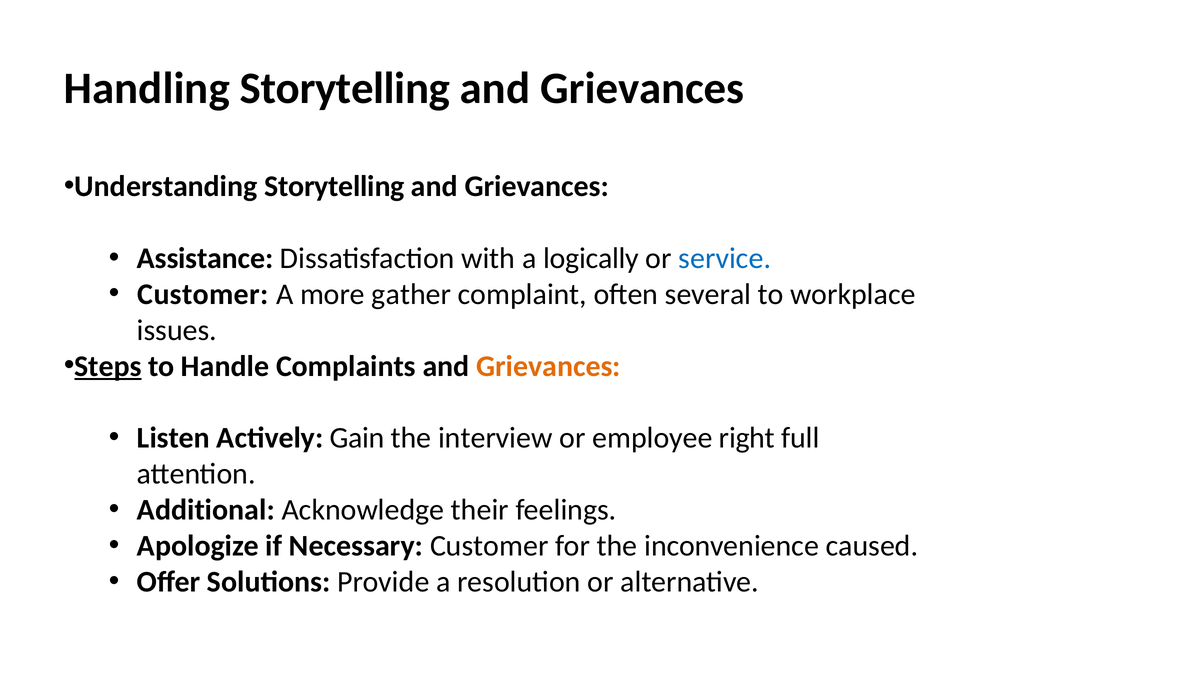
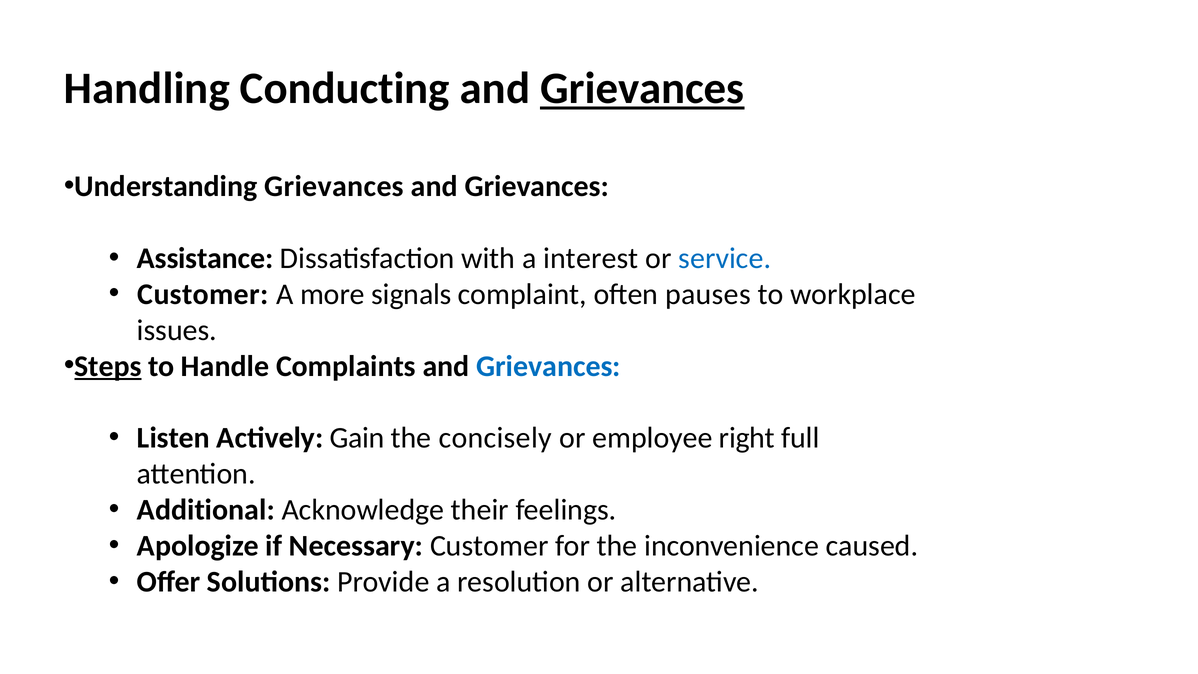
Handling Storytelling: Storytelling -> Conducting
Grievances at (642, 89) underline: none -> present
Understanding Storytelling: Storytelling -> Grievances
logically: logically -> interest
gather: gather -> signals
several: several -> pauses
Grievances at (548, 366) colour: orange -> blue
interview: interview -> concisely
